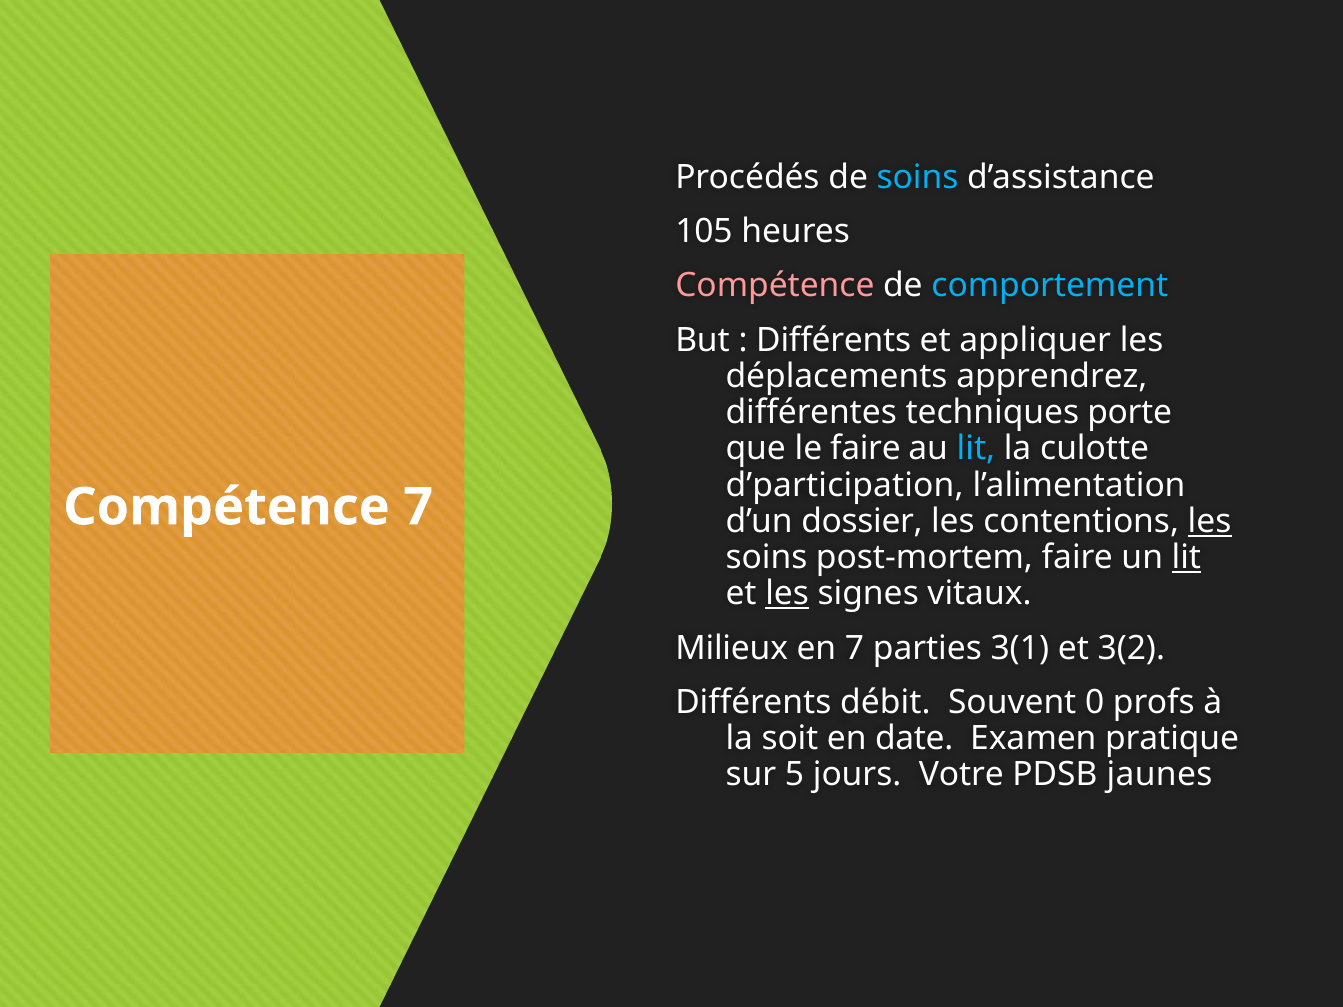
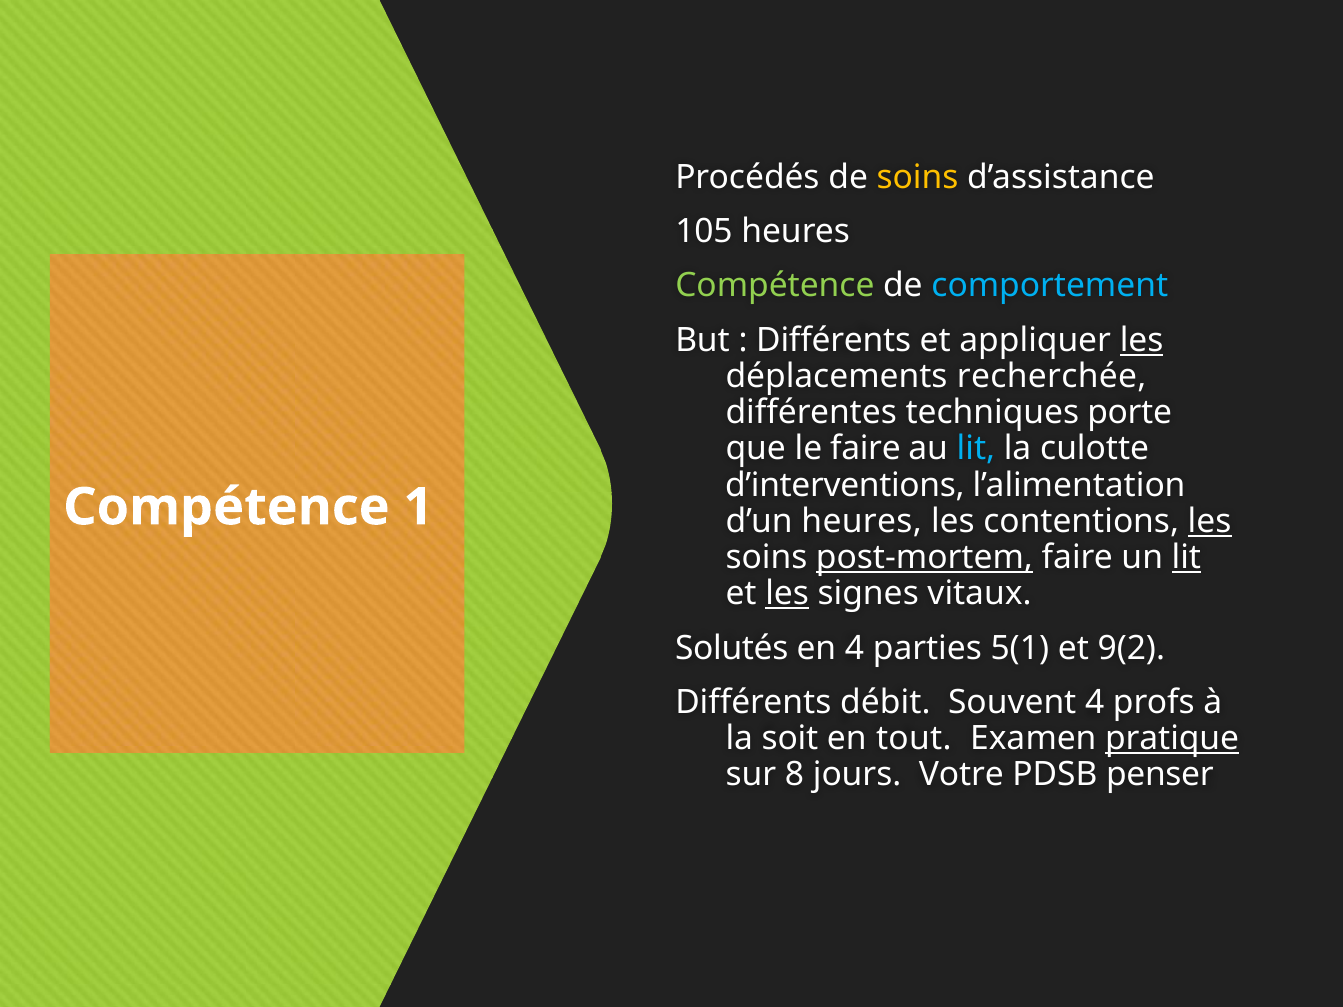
soins at (918, 178) colour: light blue -> yellow
Compétence at (775, 286) colour: pink -> light green
les at (1142, 340) underline: none -> present
apprendrez: apprendrez -> recherchée
d’participation: d’participation -> d’interventions
Compétence 7: 7 -> 1
d’un dossier: dossier -> heures
post-mortem underline: none -> present
Milieux: Milieux -> Solutés
en 7: 7 -> 4
3(1: 3(1 -> 5(1
3(2: 3(2 -> 9(2
Souvent 0: 0 -> 4
date: date -> tout
pratique underline: none -> present
5: 5 -> 8
jaunes: jaunes -> penser
